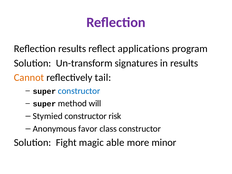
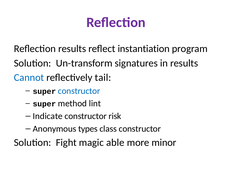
applications: applications -> instantiation
Cannot colour: orange -> blue
will: will -> lint
Stymied: Stymied -> Indicate
favor: favor -> types
